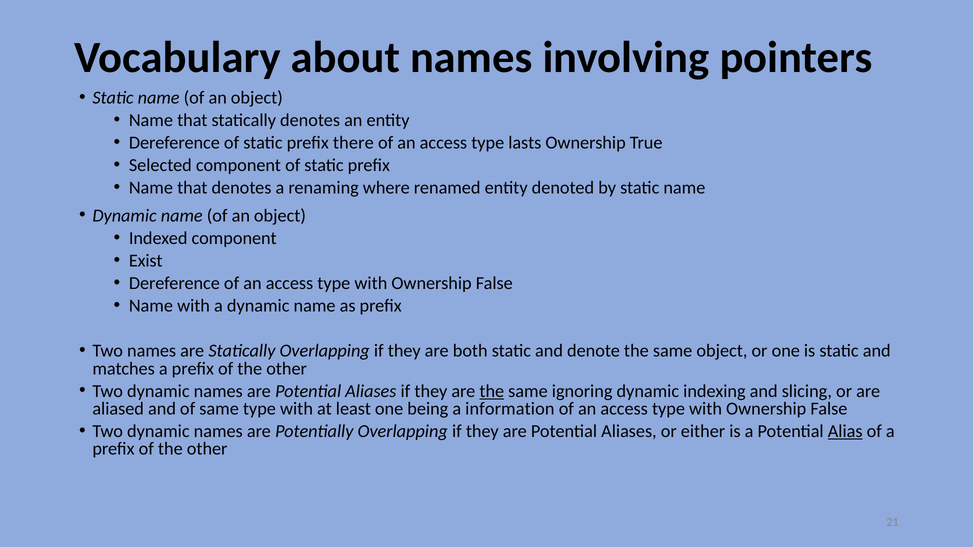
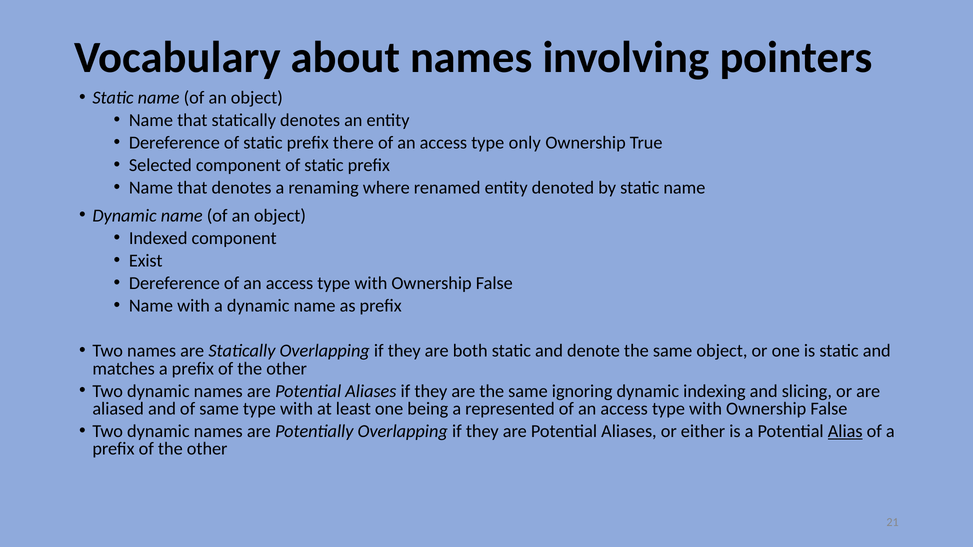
lasts: lasts -> only
the at (492, 391) underline: present -> none
information: information -> represented
